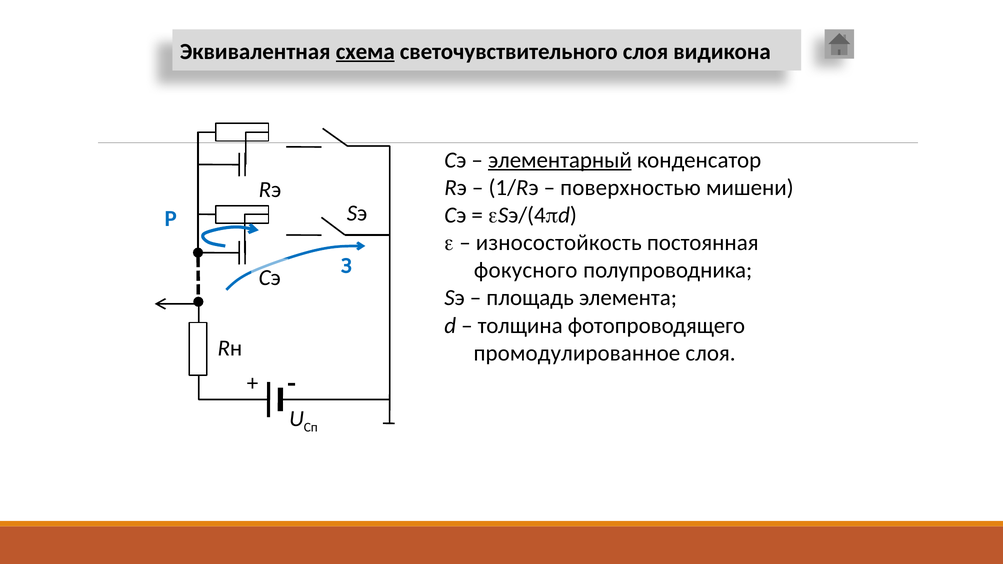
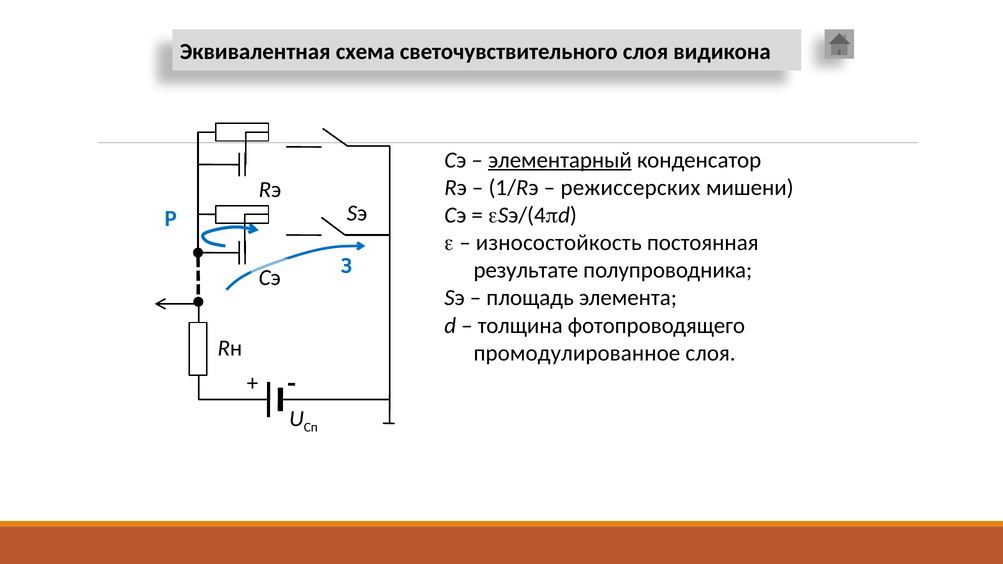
схема underline: present -> none
поверхностью: поверхностью -> режиссерских
фокусного: фокусного -> результате
